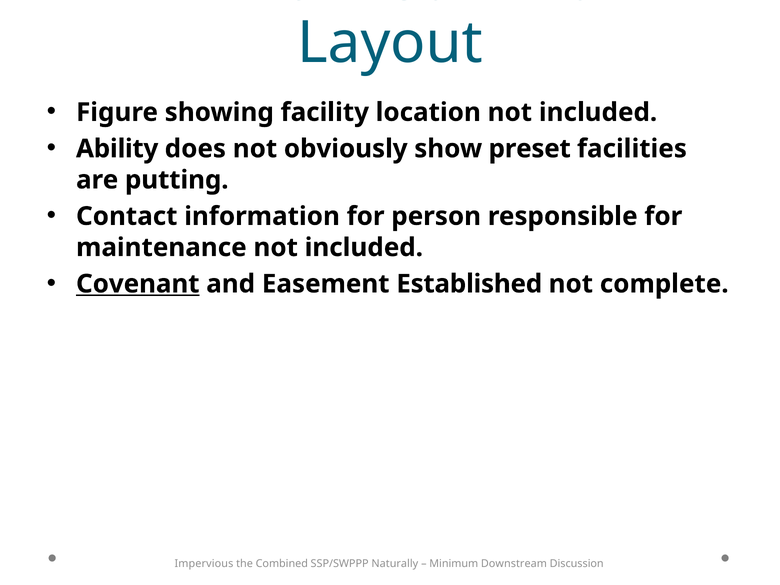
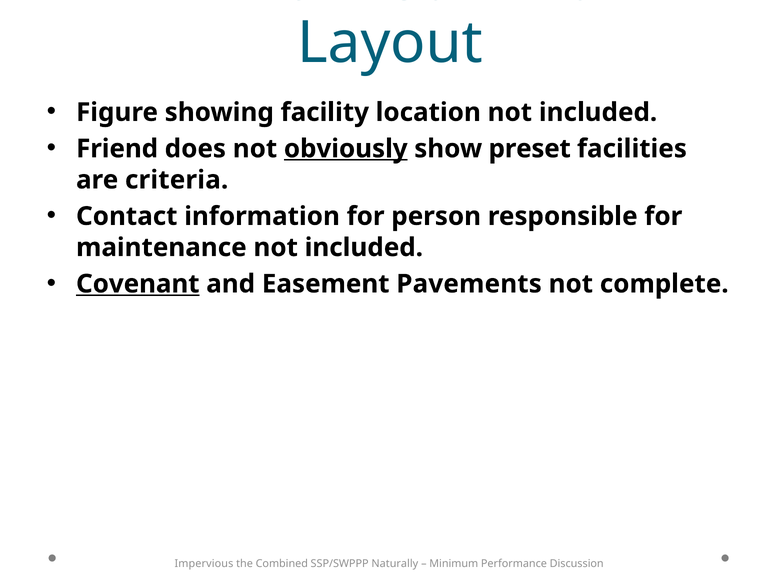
Ability: Ability -> Friend
obviously underline: none -> present
putting: putting -> criteria
Established: Established -> Pavements
Downstream: Downstream -> Performance
